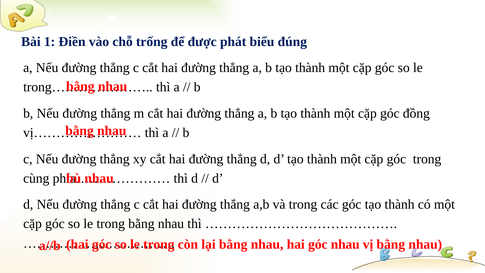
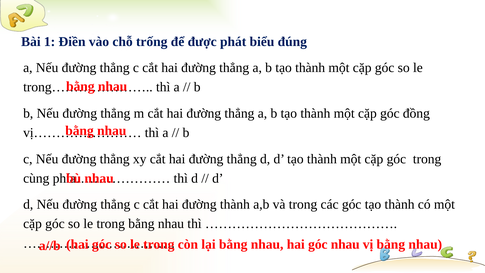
đường thắng: thắng -> thành
